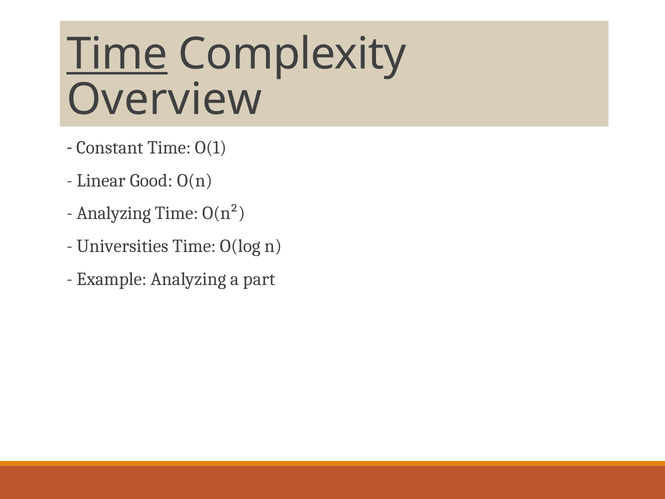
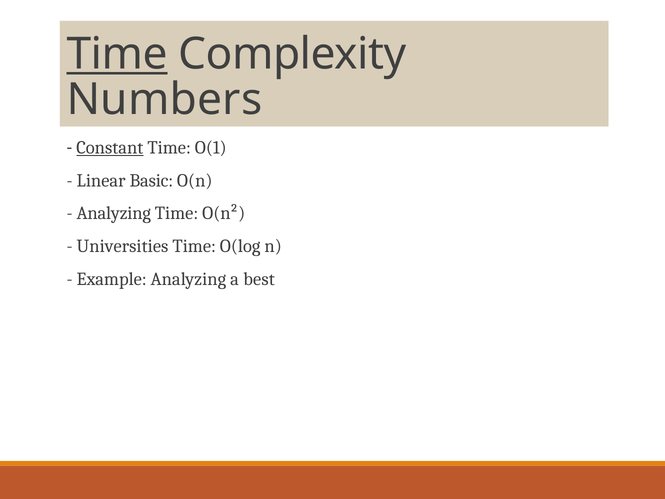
Overview: Overview -> Numbers
Constant underline: none -> present
Good: Good -> Basic
part: part -> best
